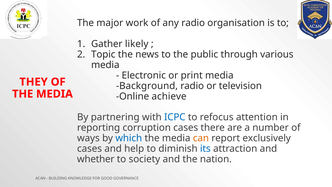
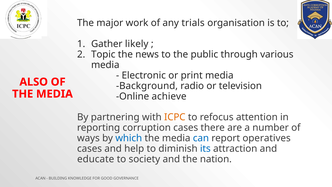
any radio: radio -> trials
THEY: THEY -> ALSO
ICPC colour: blue -> orange
can colour: orange -> blue
exclusively: exclusively -> operatives
whether: whether -> educate
